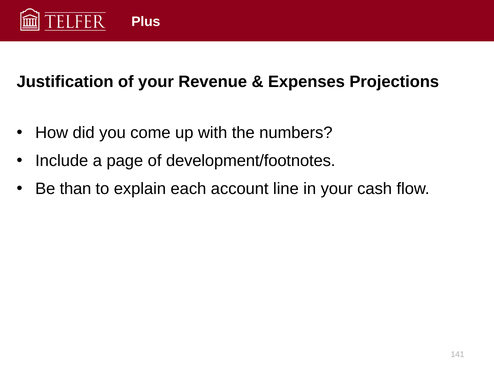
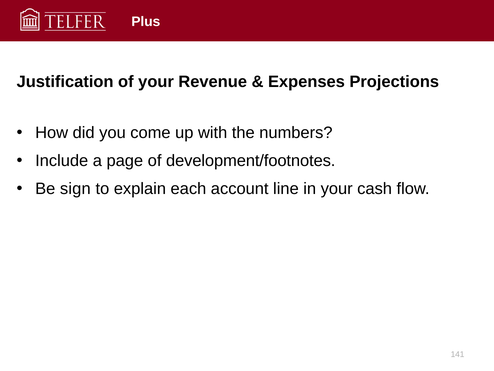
than: than -> sign
